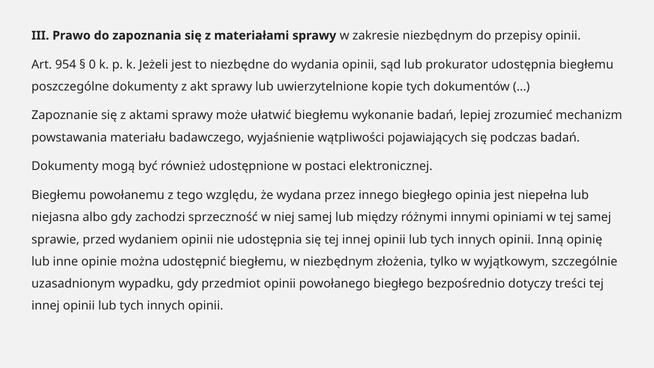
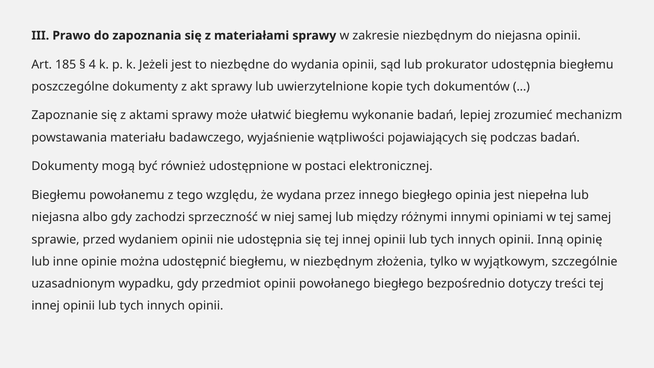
do przepisy: przepisy -> niejasna
954: 954 -> 185
0: 0 -> 4
